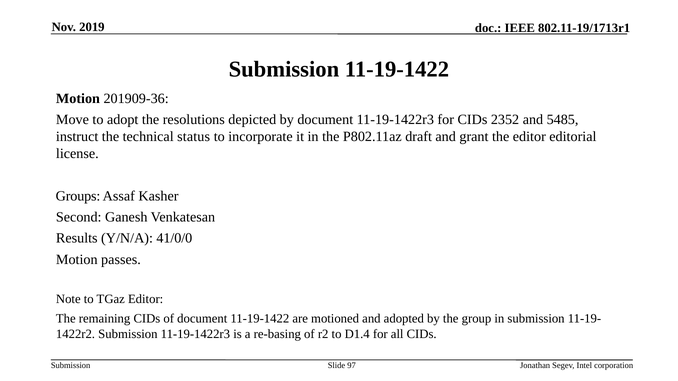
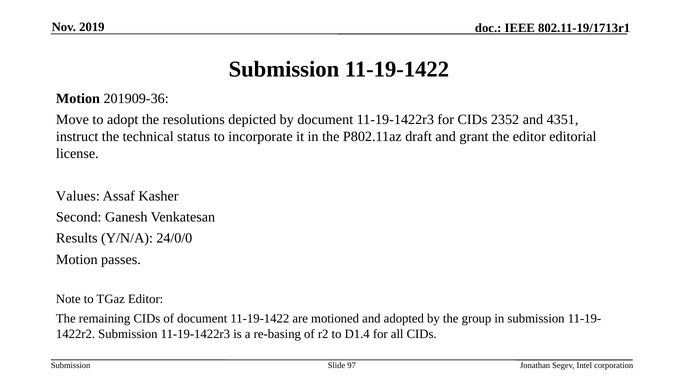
5485: 5485 -> 4351
Groups: Groups -> Values
41/0/0: 41/0/0 -> 24/0/0
